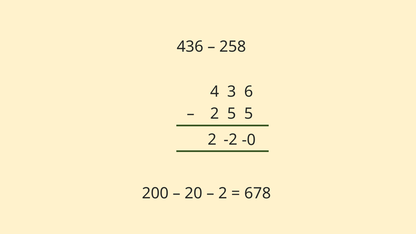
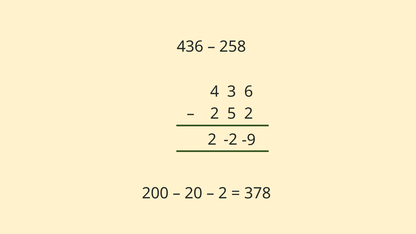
5 5: 5 -> 2
-0: -0 -> -9
678: 678 -> 378
